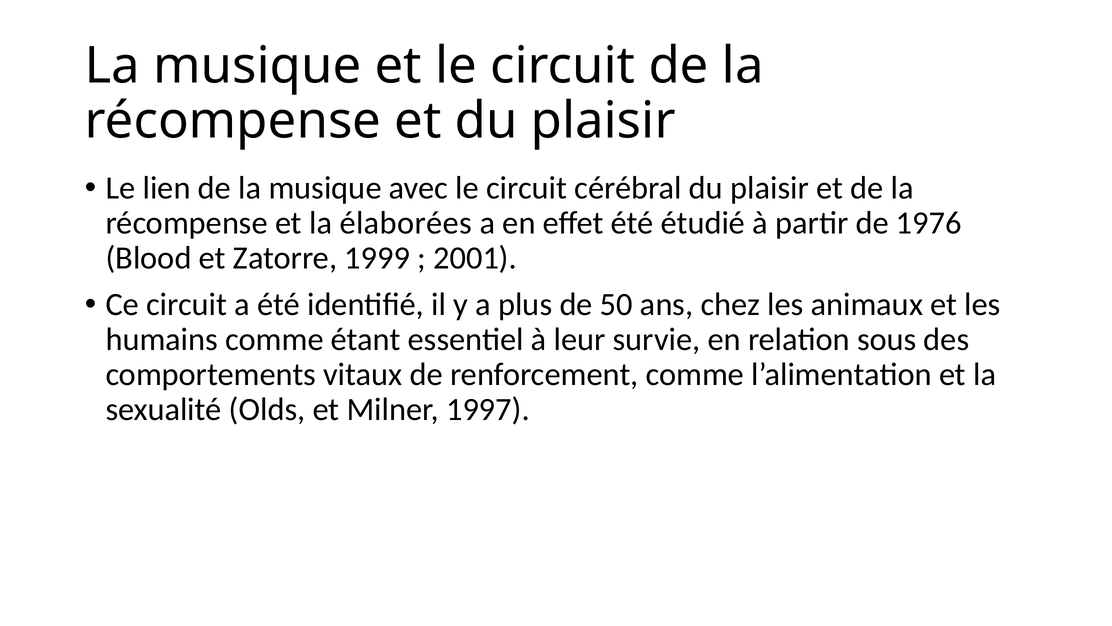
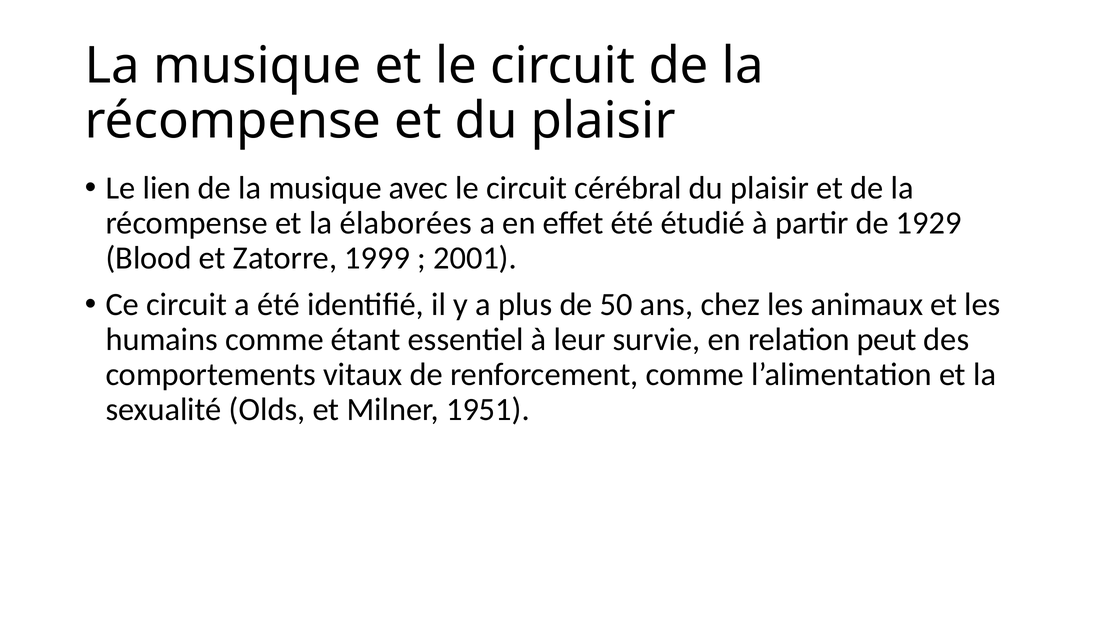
1976: 1976 -> 1929
sous: sous -> peut
1997: 1997 -> 1951
